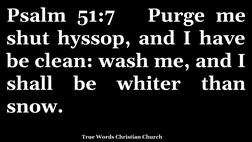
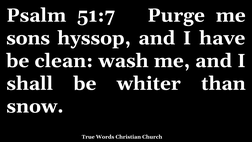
shut: shut -> sons
